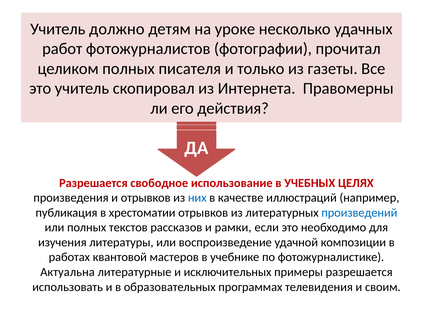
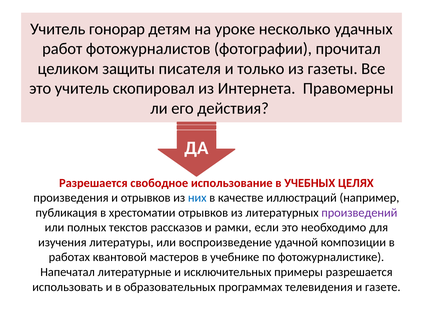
должно: должно -> гонорар
целиком полных: полных -> защиты
произведений colour: blue -> purple
Актуальна: Актуальна -> Напечатал
своим: своим -> газете
